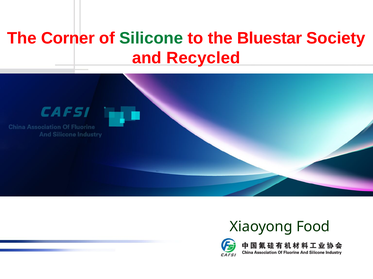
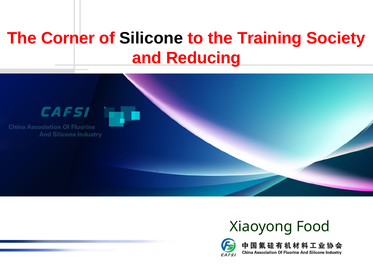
Silicone colour: green -> black
Bluestar: Bluestar -> Training
Recycled: Recycled -> Reducing
